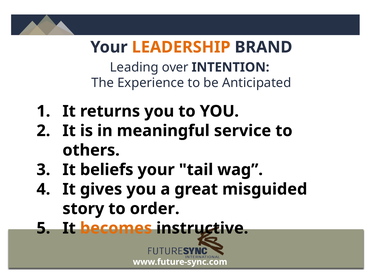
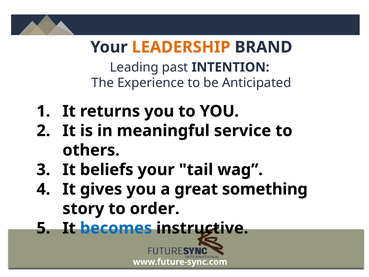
over: over -> past
misguided: misguided -> something
becomes colour: orange -> blue
